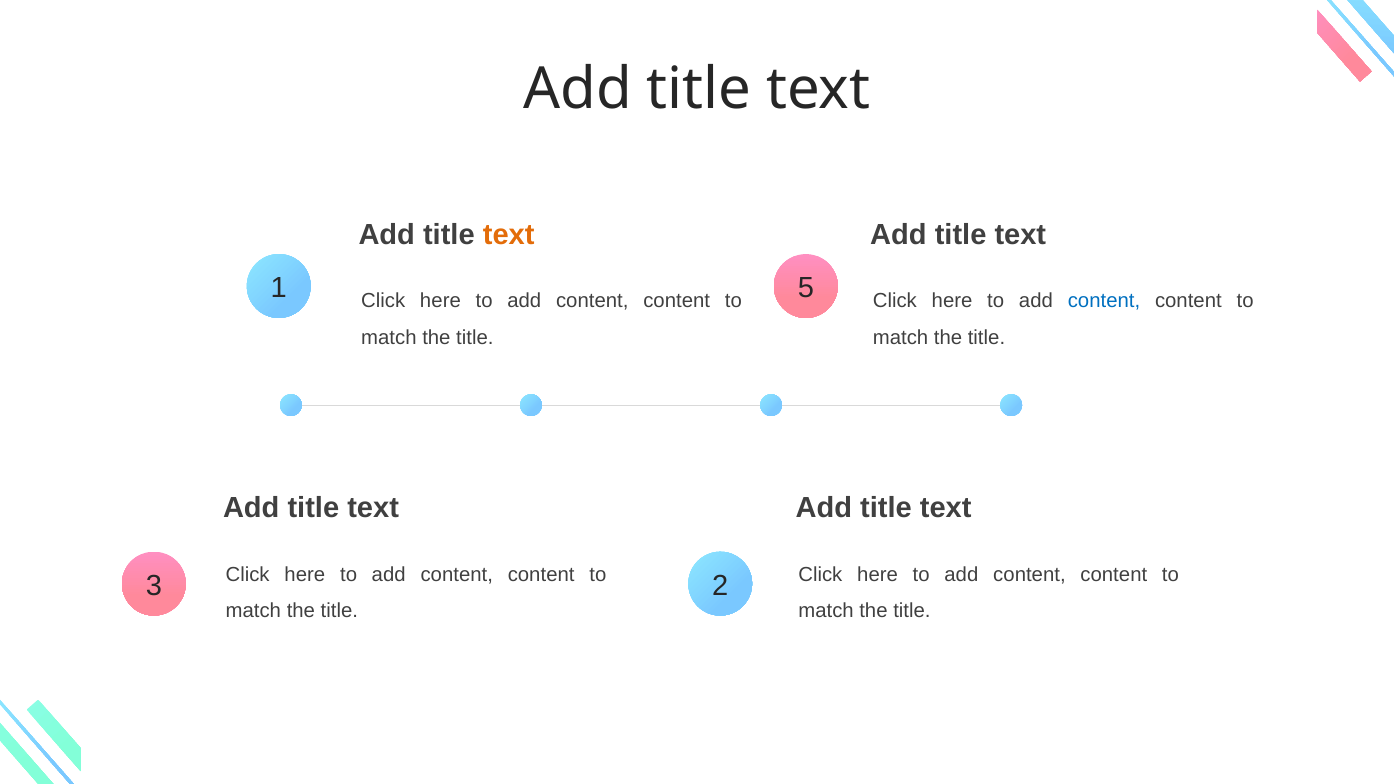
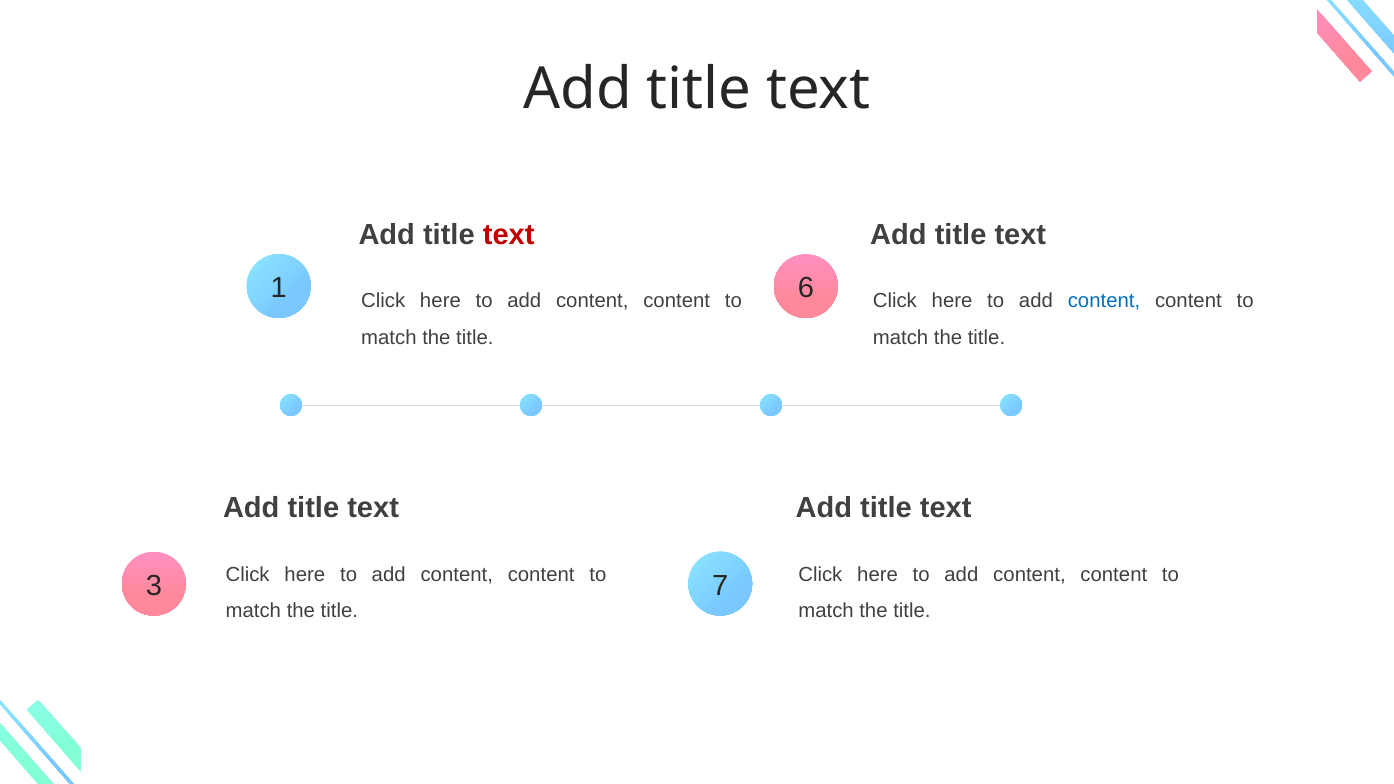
text at (509, 234) colour: orange -> red
5: 5 -> 6
2: 2 -> 7
